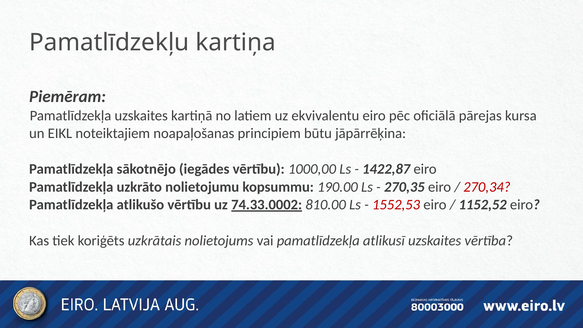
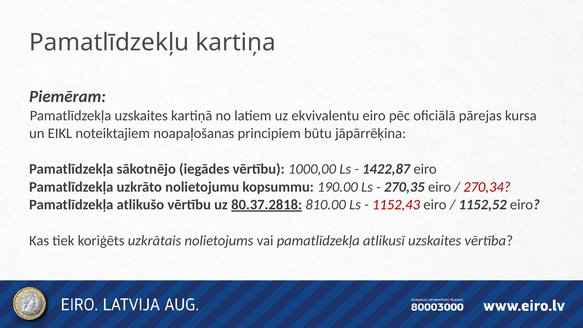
74.33.0002: 74.33.0002 -> 80.37.2818
1552,53: 1552,53 -> 1152,43
